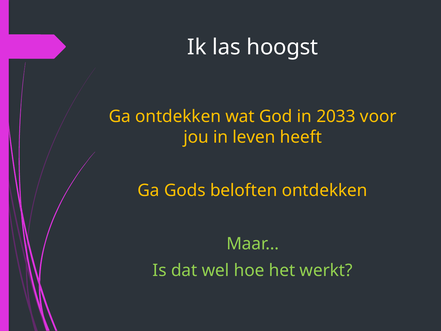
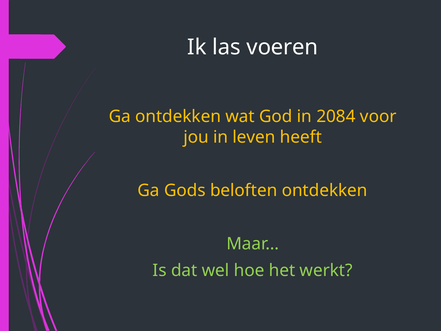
hoogst: hoogst -> voeren
2033: 2033 -> 2084
